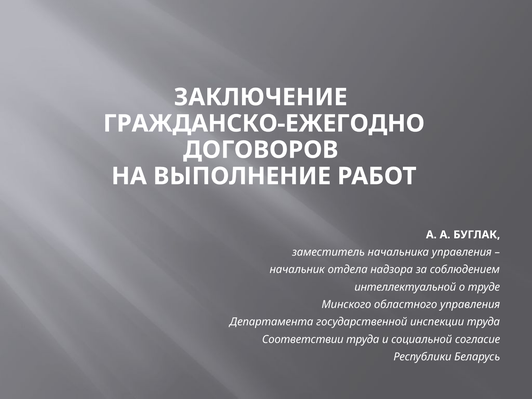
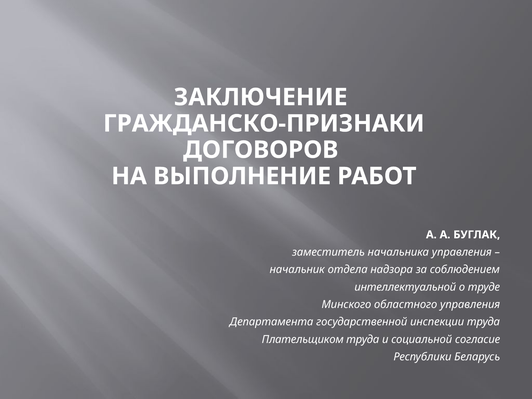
ГРАЖДАНСКО-ЕЖЕГОДНО: ГРАЖДАНСКО-ЕЖЕГОДНО -> ГРАЖДАНСКО-ПРИЗНАКИ
Соответствии: Соответствии -> Плательщиком
